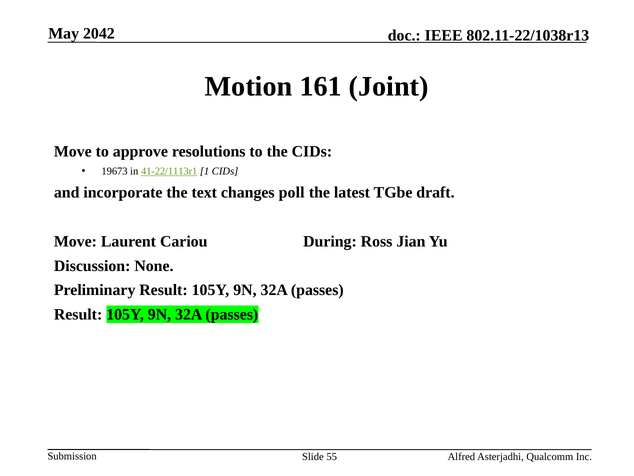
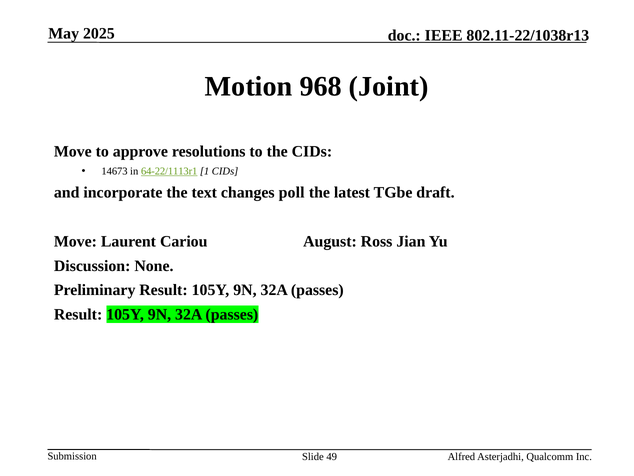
2042: 2042 -> 2025
161: 161 -> 968
19673: 19673 -> 14673
41-22/1113r1: 41-22/1113r1 -> 64-22/1113r1
During: During -> August
55: 55 -> 49
